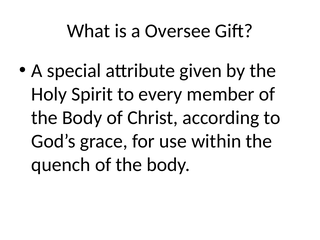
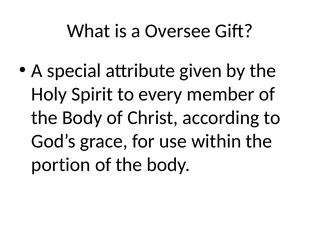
quench: quench -> portion
